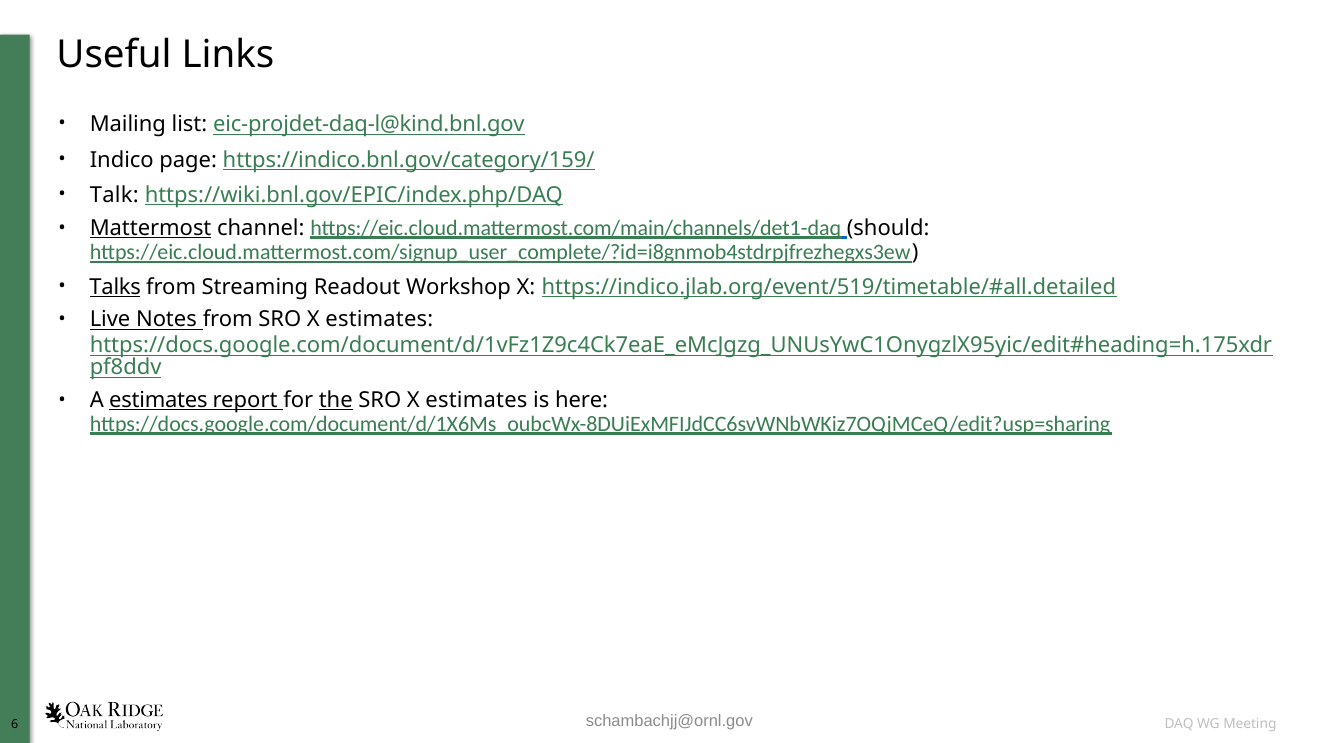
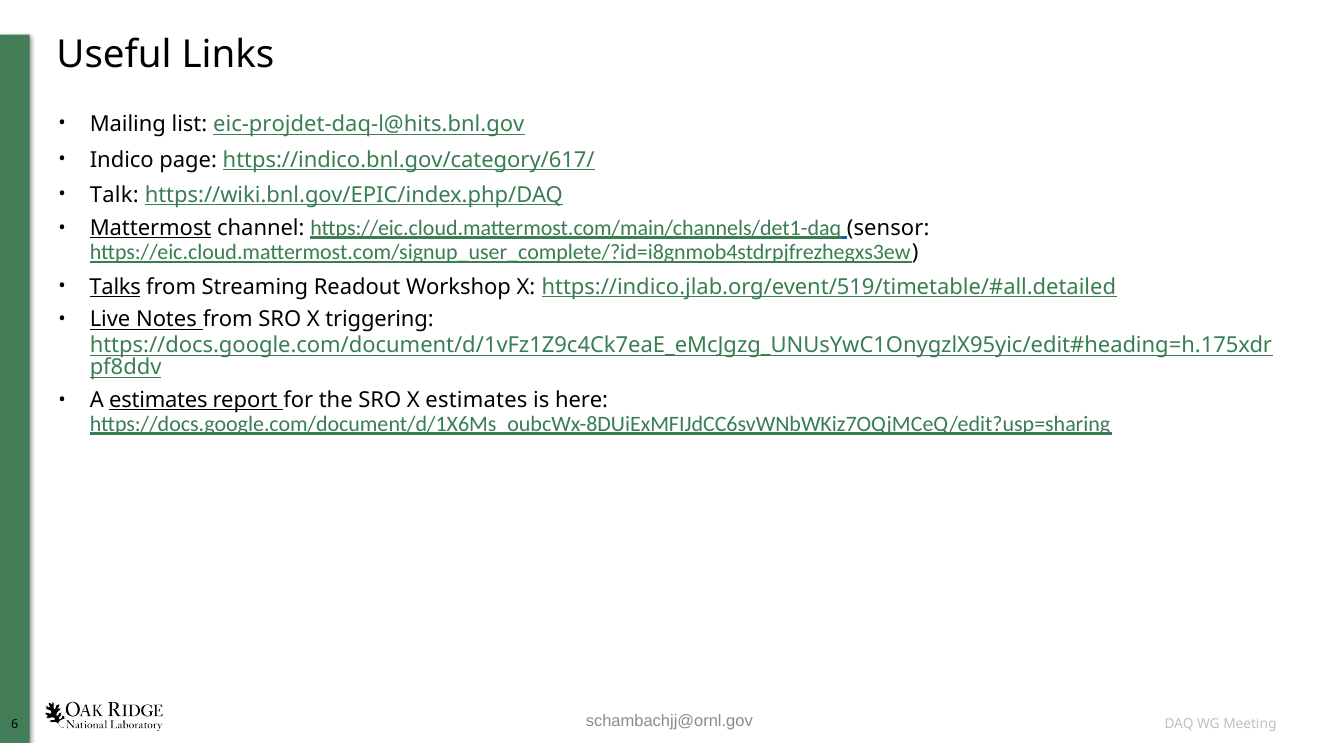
eic-projdet-daq-l@kind.bnl.gov: eic-projdet-daq-l@kind.bnl.gov -> eic-projdet-daq-l@hits.bnl.gov
https://indico.bnl.gov/category/159/: https://indico.bnl.gov/category/159/ -> https://indico.bnl.gov/category/617/
should: should -> sensor
from SRO X estimates: estimates -> triggering
the underline: present -> none
